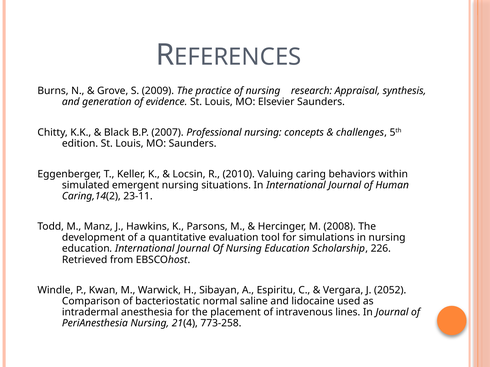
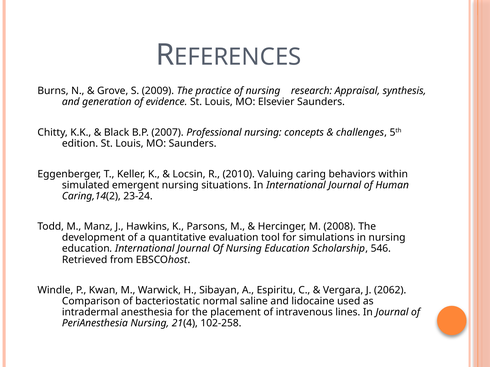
23-11: 23-11 -> 23-24
226: 226 -> 546
2052: 2052 -> 2062
773-258: 773-258 -> 102-258
